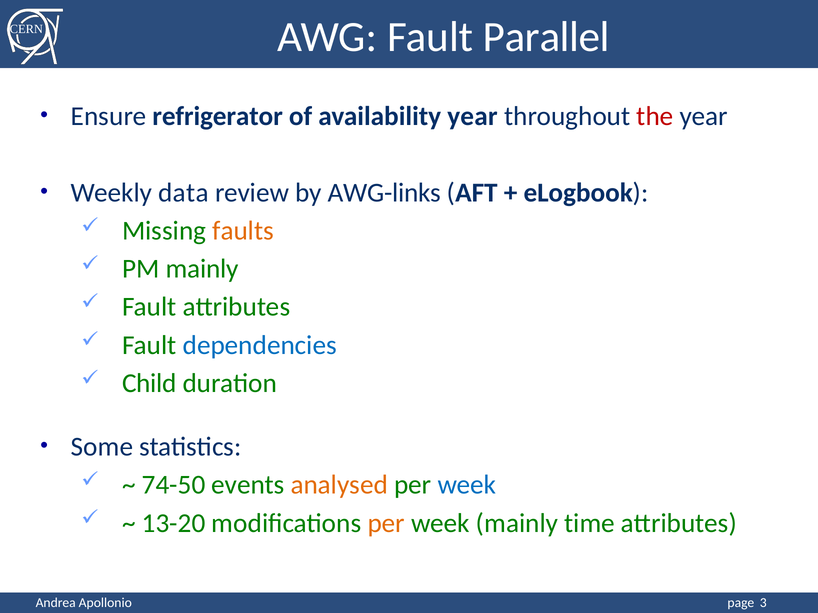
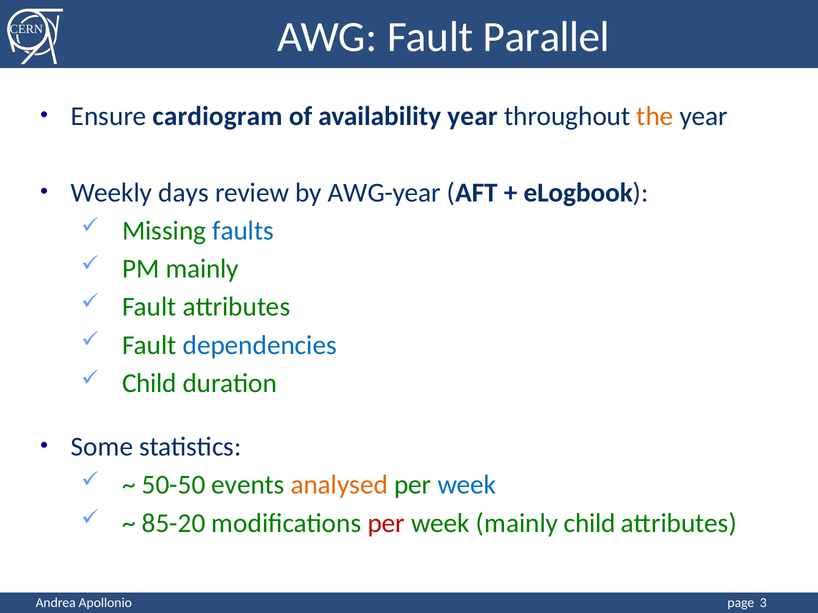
refrigerator: refrigerator -> cardiogram
the colour: red -> orange
data: data -> days
AWG-links: AWG-links -> AWG-year
faults colour: orange -> blue
74-50: 74-50 -> 50-50
13-20: 13-20 -> 85-20
per at (386, 524) colour: orange -> red
mainly time: time -> child
